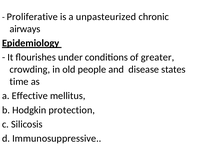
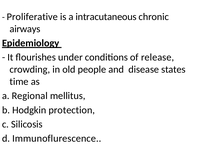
unpasteurized: unpasteurized -> intracutaneous
greater: greater -> release
Effective: Effective -> Regional
Immunosuppressive: Immunosuppressive -> Immunoflurescence
